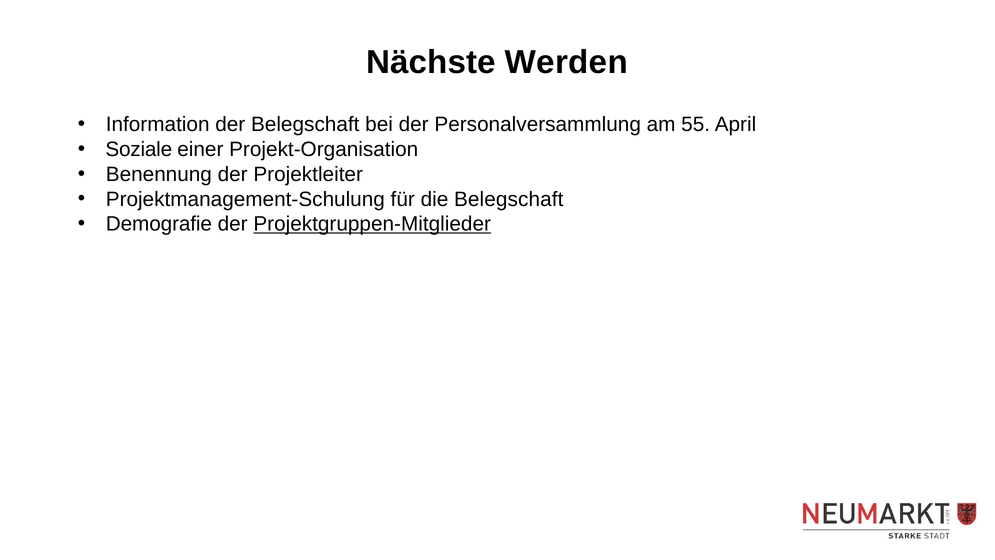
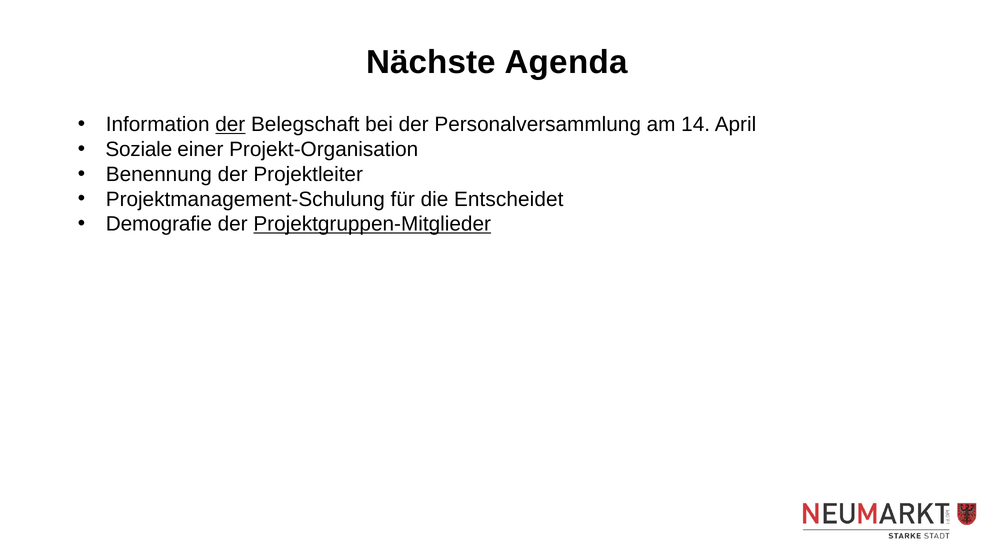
Werden: Werden -> Agenda
der at (230, 124) underline: none -> present
55: 55 -> 14
die Belegschaft: Belegschaft -> Entscheidet
